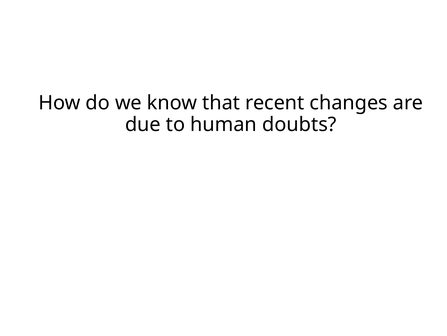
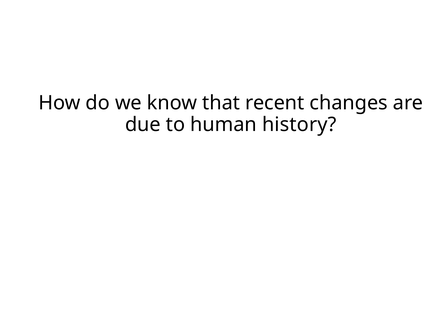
doubts: doubts -> history
